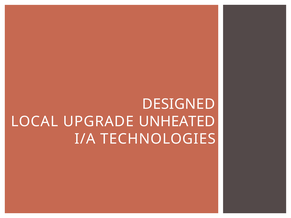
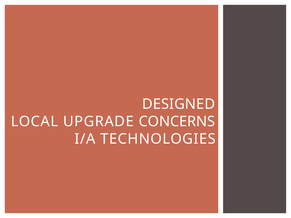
UNHEATED: UNHEATED -> CONCERNS
